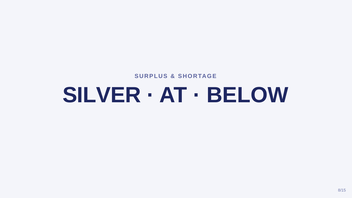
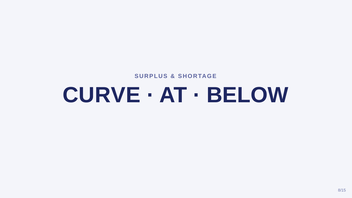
SILVER: SILVER -> CURVE
